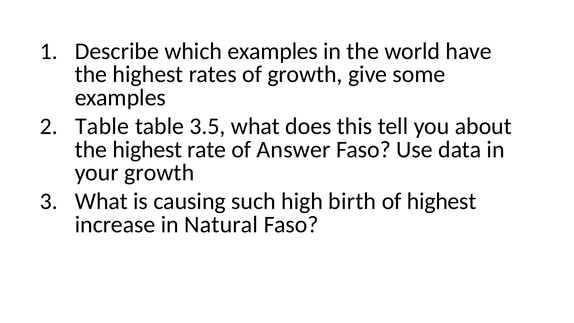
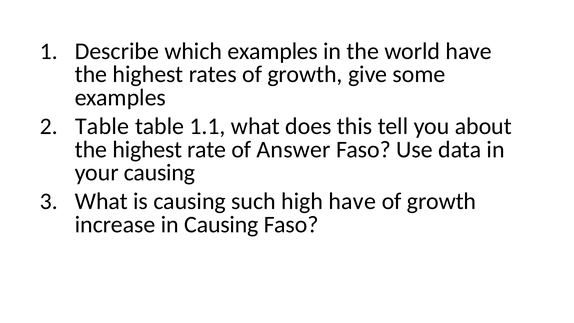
3.5: 3.5 -> 1.1
your growth: growth -> causing
high birth: birth -> have
highest at (442, 201): highest -> growth
in Natural: Natural -> Causing
